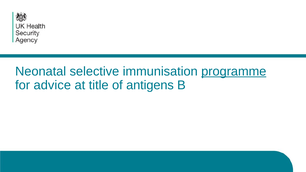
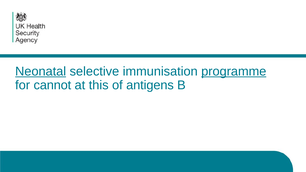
Neonatal underline: none -> present
advice: advice -> cannot
at title: title -> this
